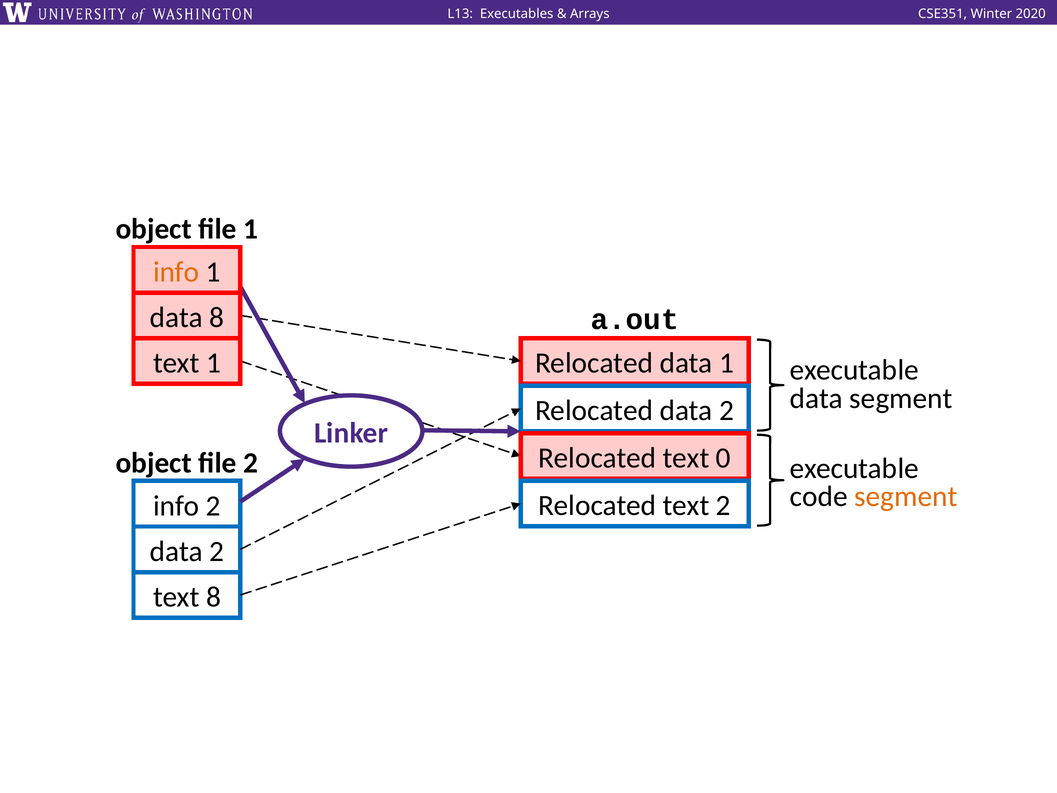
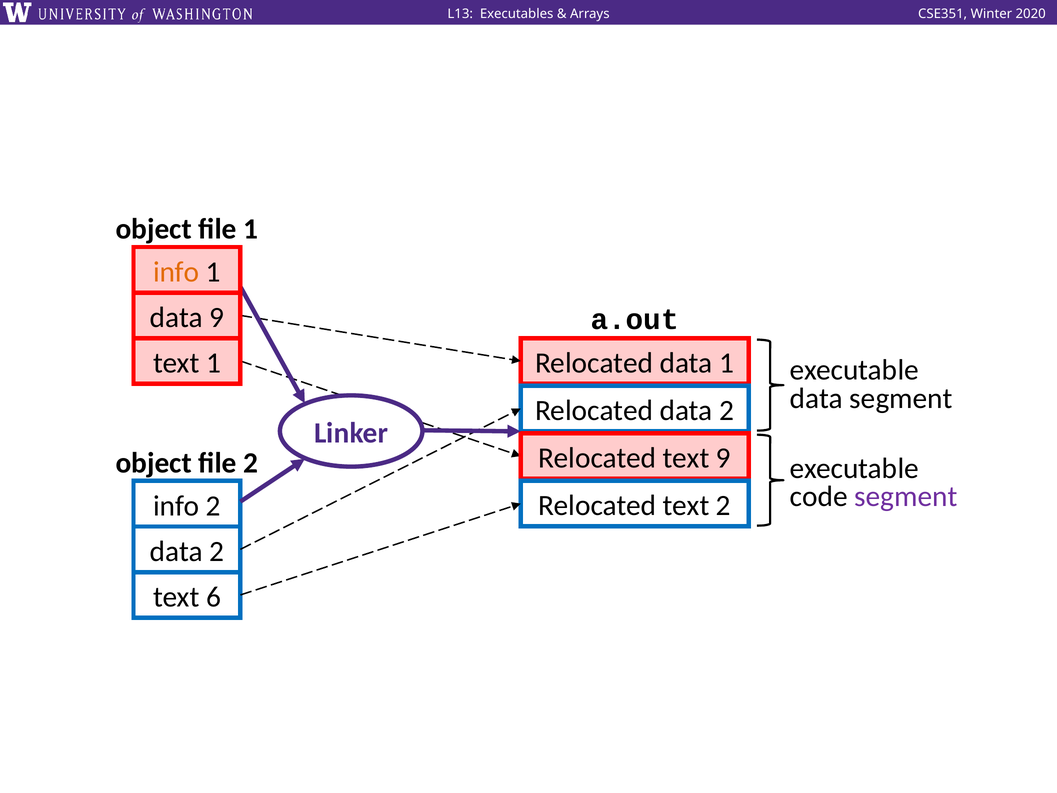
data 8: 8 -> 9
text 0: 0 -> 9
segment at (906, 496) colour: orange -> purple
text 8: 8 -> 6
